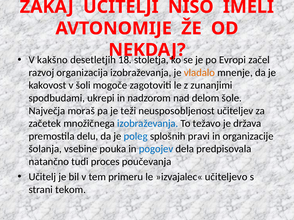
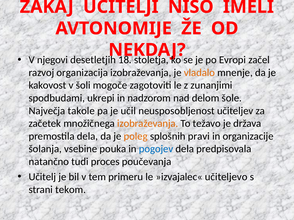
kakšno: kakšno -> njegovi
moraš: moraš -> takole
teži: teži -> učil
izobraževanja at (148, 124) colour: blue -> orange
premostila delu: delu -> dela
poleg colour: blue -> orange
